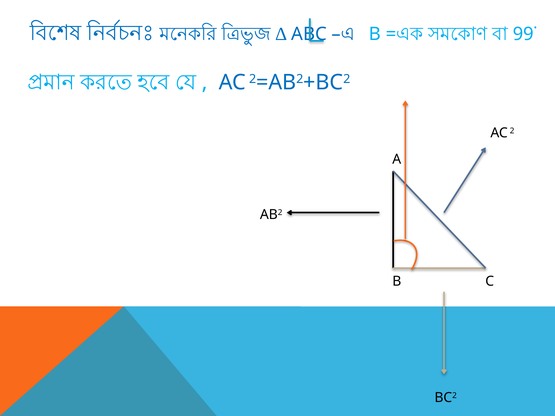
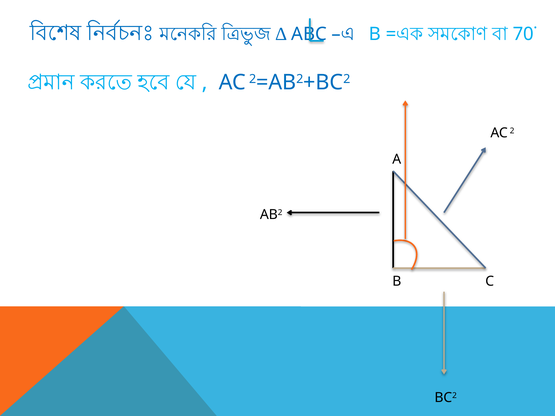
99˙: 99˙ -> 70˙
